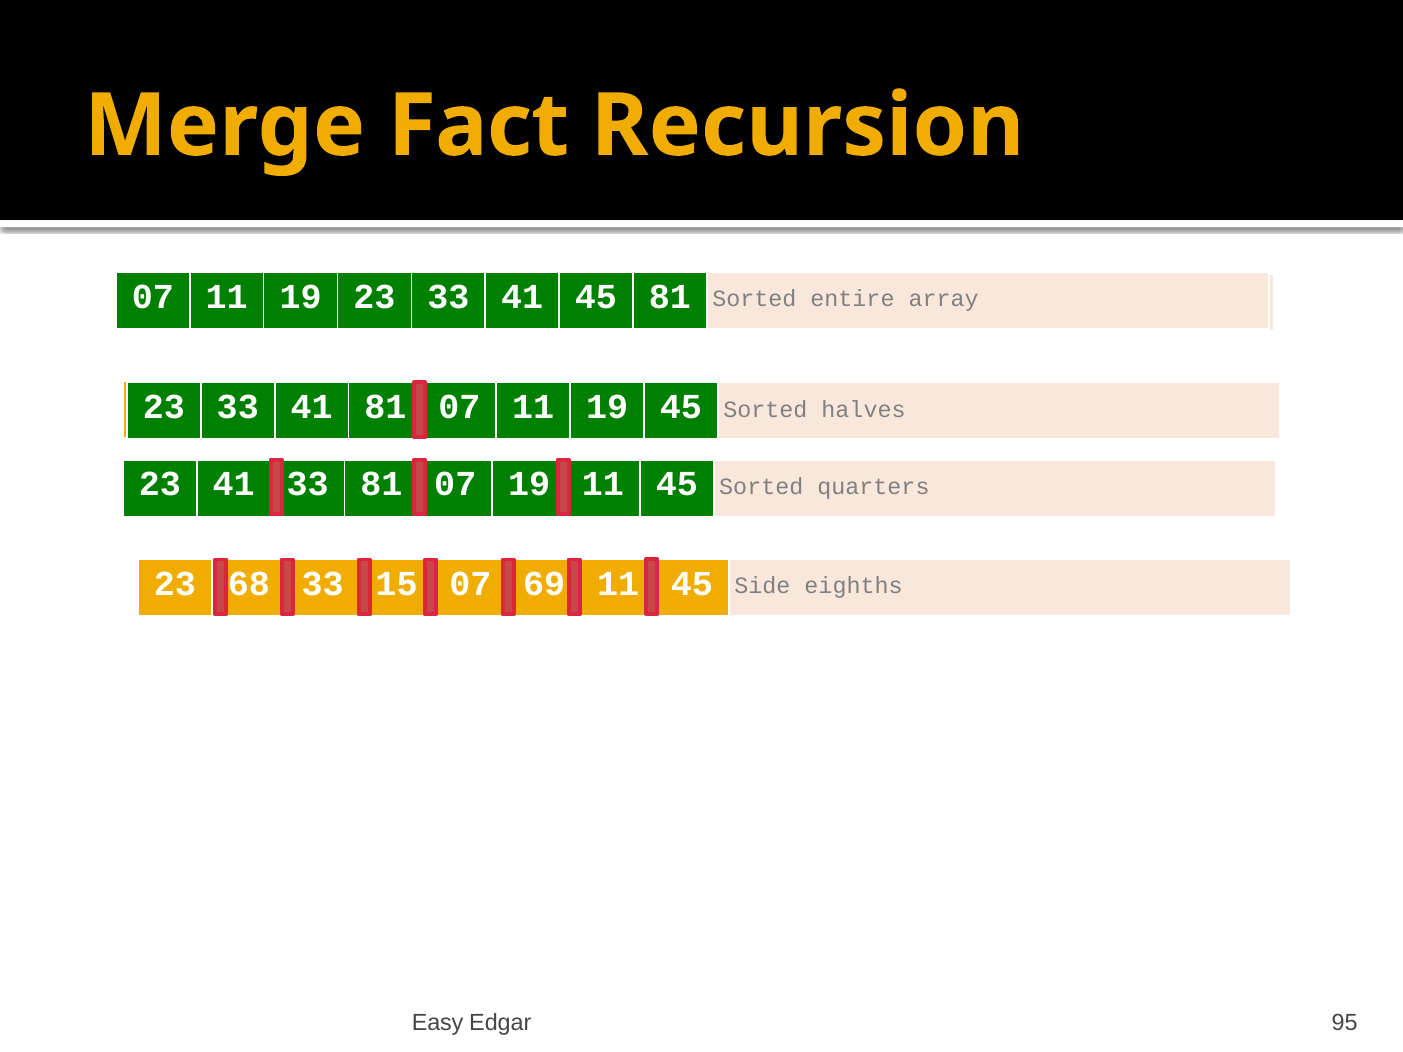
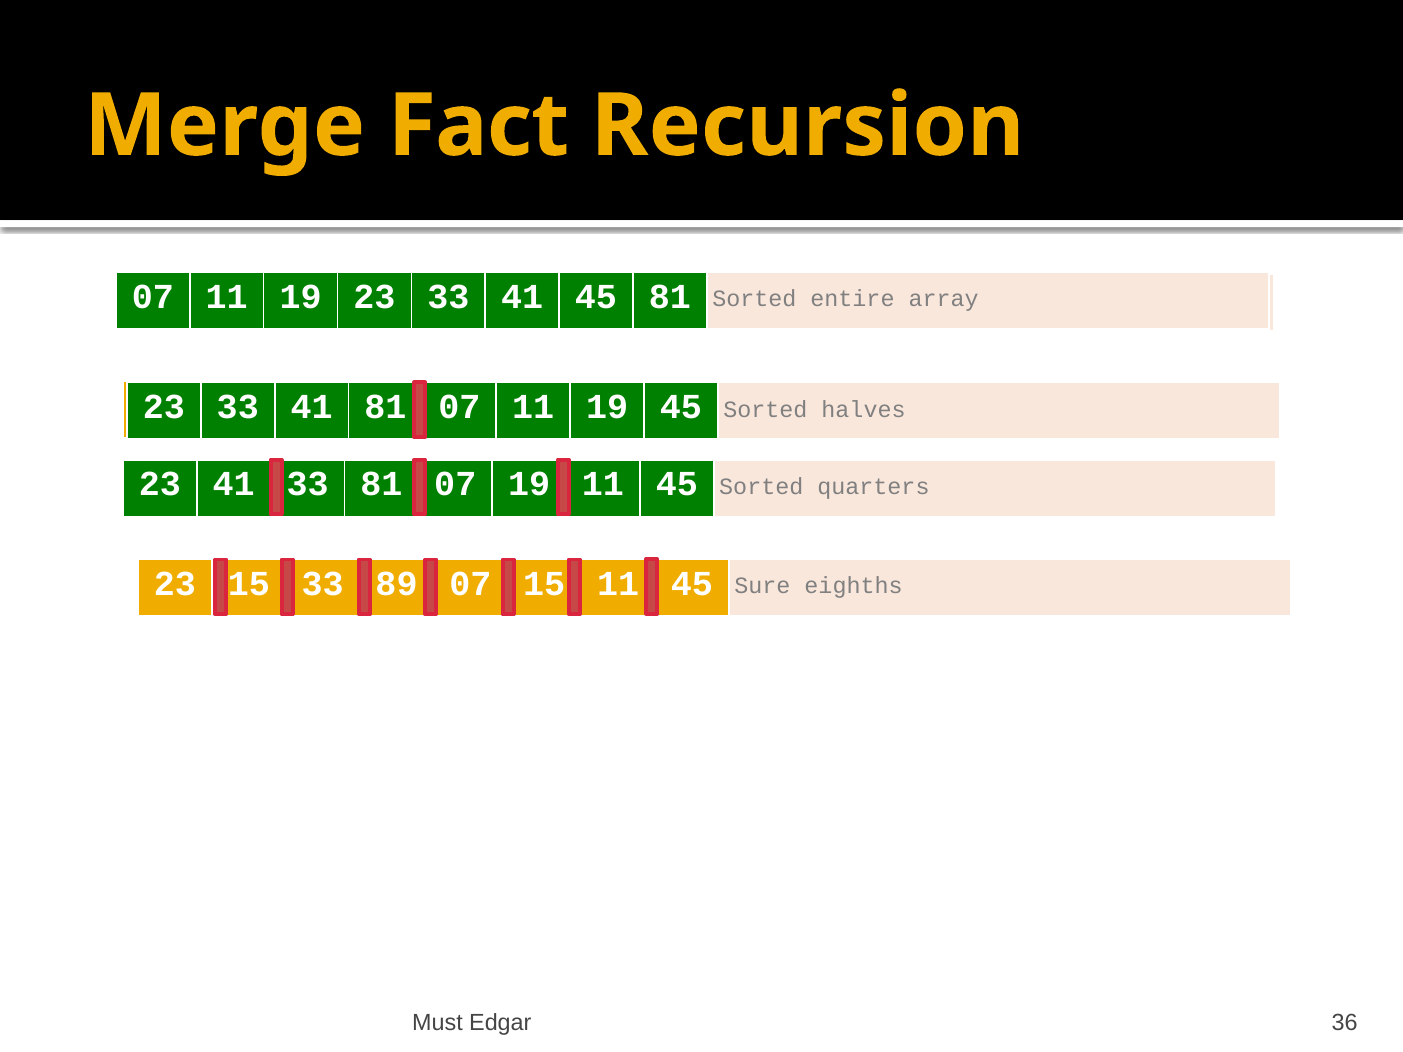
23 68: 68 -> 15
15: 15 -> 89
07 69: 69 -> 15
Side: Side -> Sure
Easy: Easy -> Must
95: 95 -> 36
